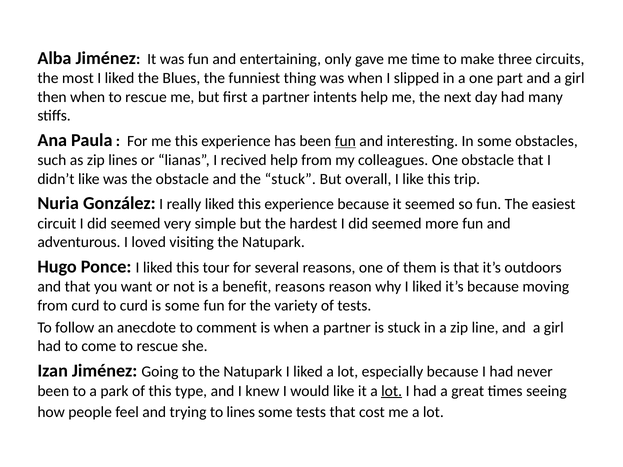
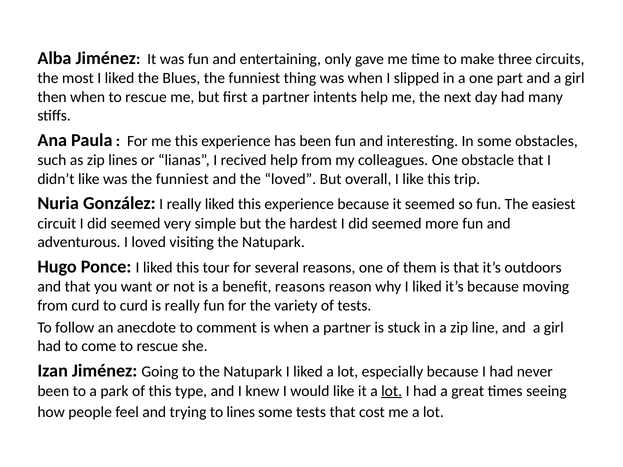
fun at (345, 141) underline: present -> none
was the obstacle: obstacle -> funniest
the stuck: stuck -> loved
is some: some -> really
